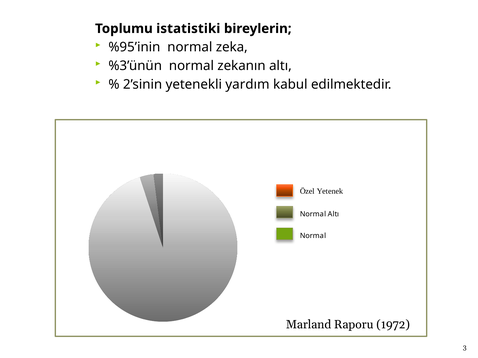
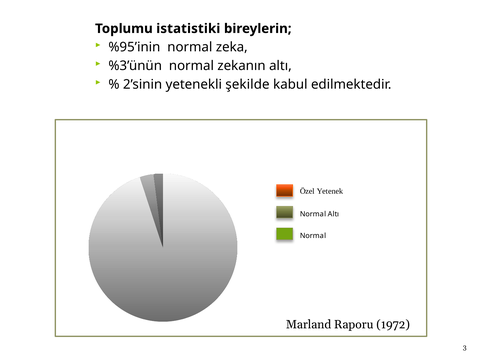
yardım: yardım -> şekilde
